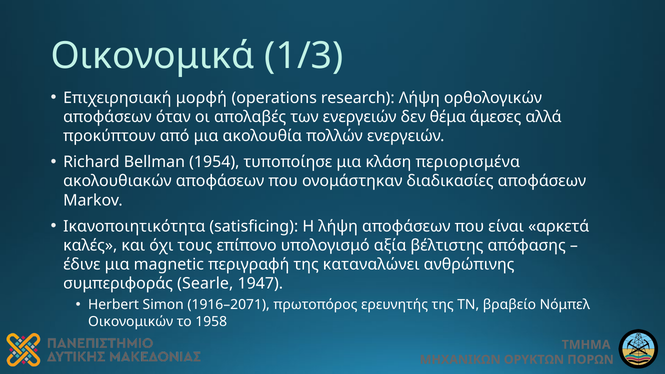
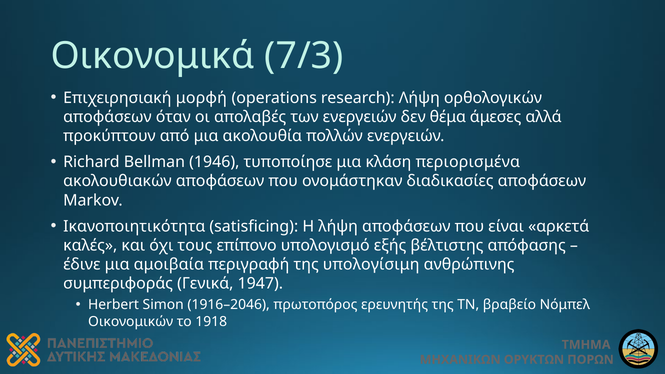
1/3: 1/3 -> 7/3
1954: 1954 -> 1946
αξία: αξία -> εξής
magnetic: magnetic -> αμοιβαία
καταναλώνει: καταναλώνει -> υπολογίσιμη
Searle: Searle -> Γενικά
1916–2071: 1916–2071 -> 1916–2046
1958: 1958 -> 1918
